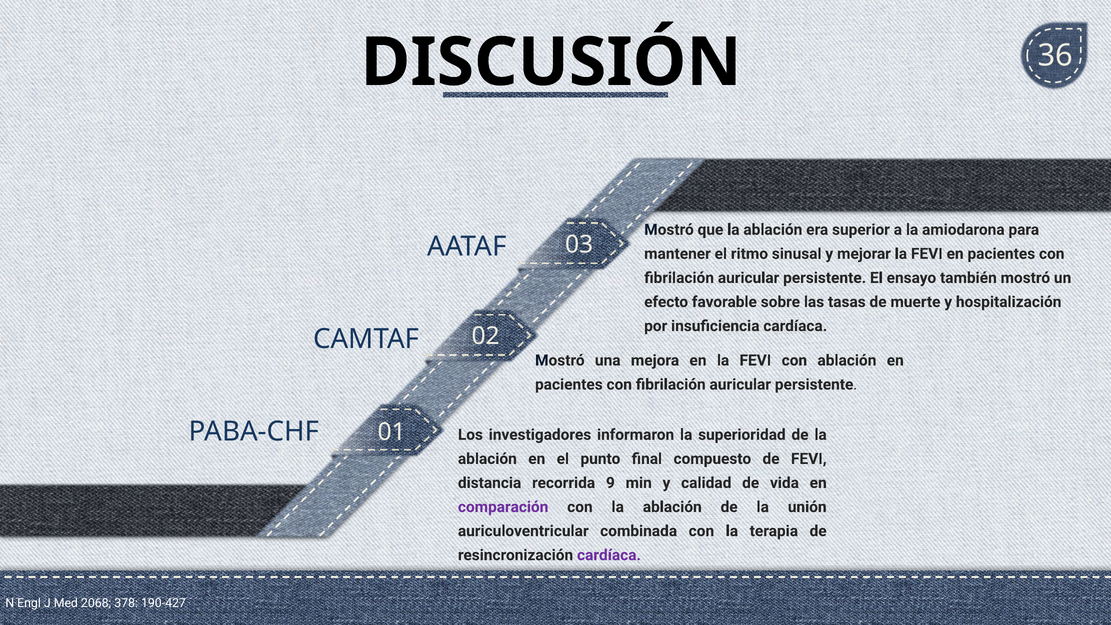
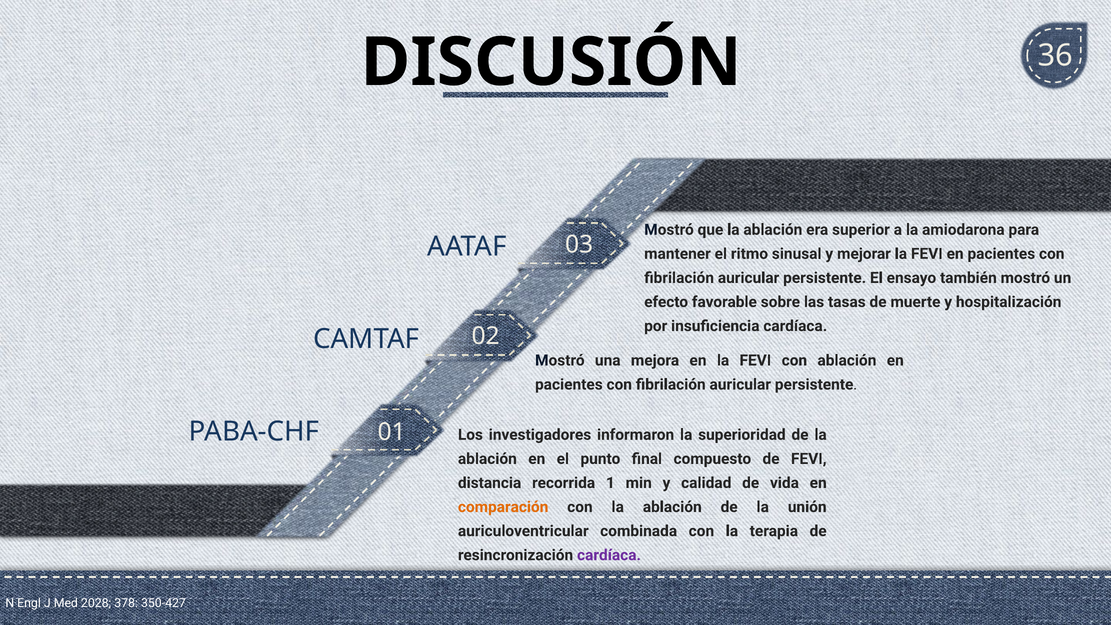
9: 9 -> 1
comparación colour: purple -> orange
2068: 2068 -> 2028
190-427: 190-427 -> 350-427
